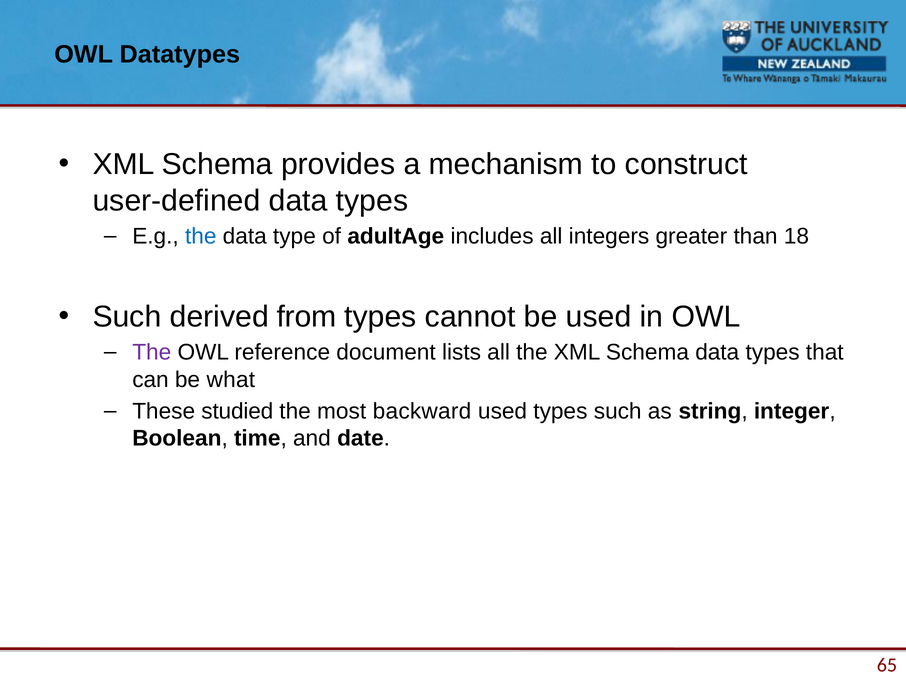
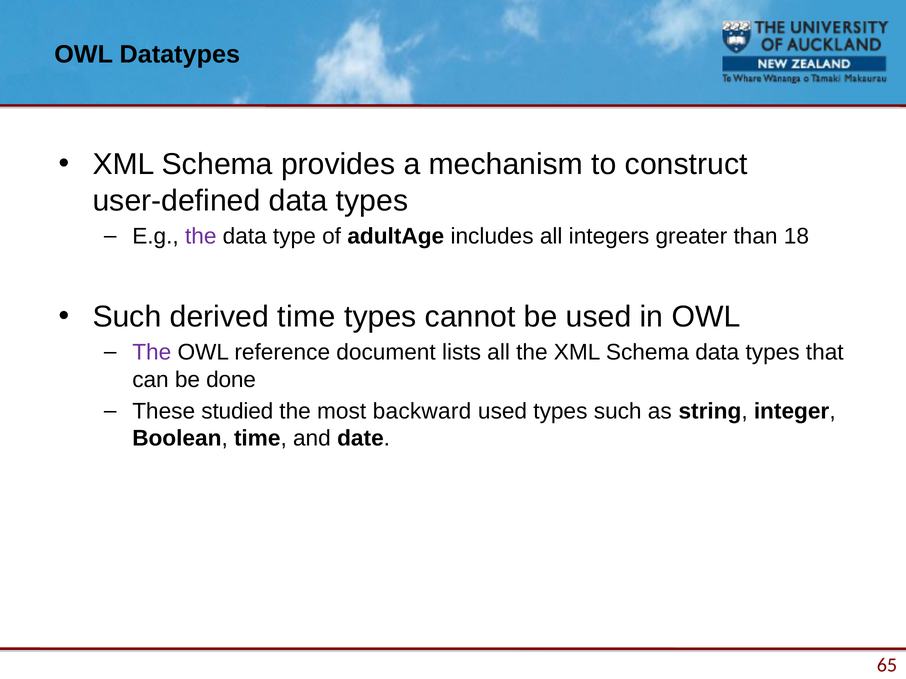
the at (201, 236) colour: blue -> purple
derived from: from -> time
what: what -> done
